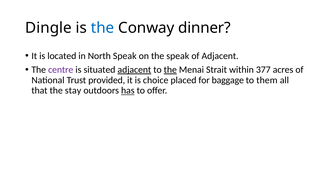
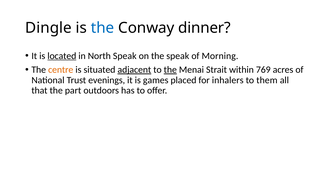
located underline: none -> present
of Adjacent: Adjacent -> Morning
centre colour: purple -> orange
377: 377 -> 769
provided: provided -> evenings
choice: choice -> games
baggage: baggage -> inhalers
stay: stay -> part
has underline: present -> none
